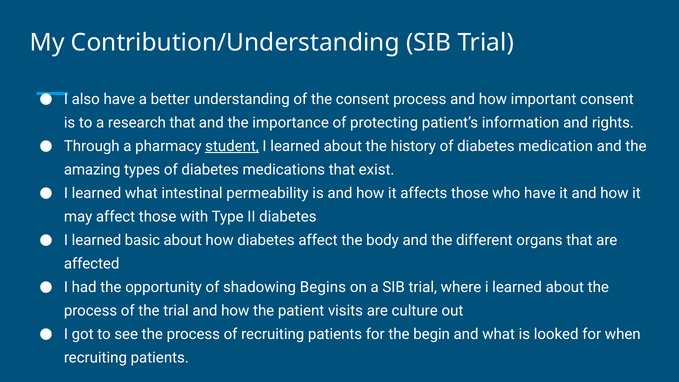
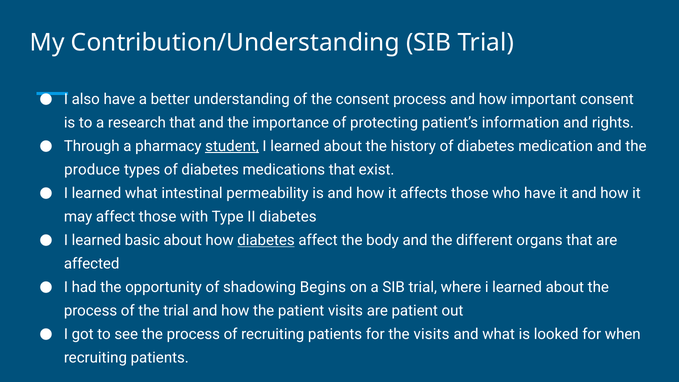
amazing: amazing -> produce
diabetes at (266, 240) underline: none -> present
are culture: culture -> patient
the begin: begin -> visits
